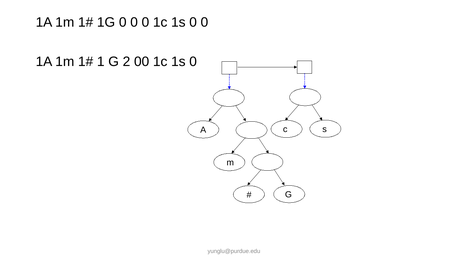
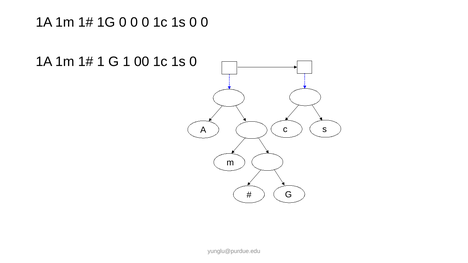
G 2: 2 -> 1
